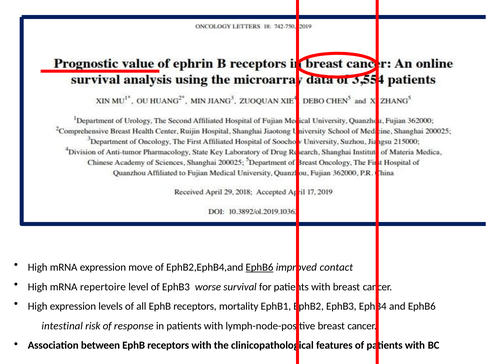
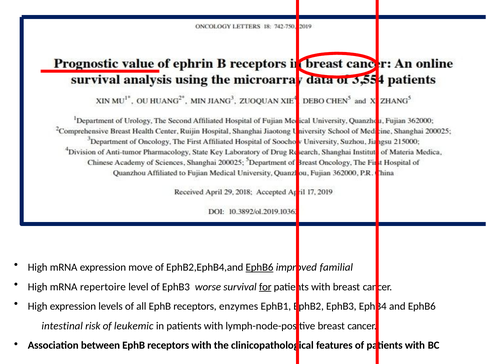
contact: contact -> familial
for underline: none -> present
mortality: mortality -> enzymes
response: response -> leukemic
